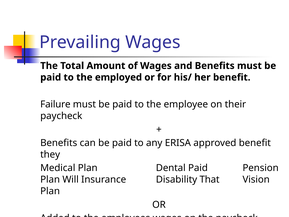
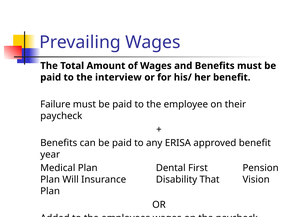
employed: employed -> interview
they: they -> year
Dental Paid: Paid -> First
